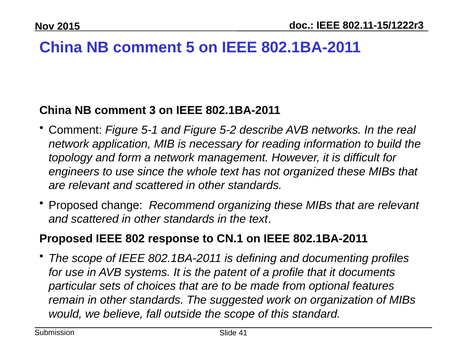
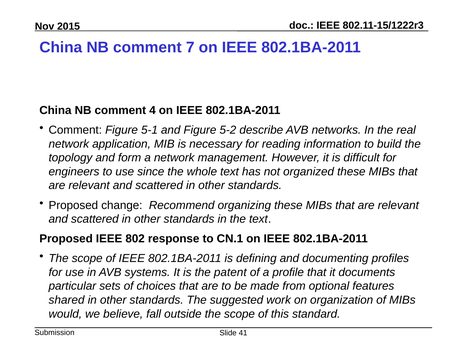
5: 5 -> 7
3: 3 -> 4
remain: remain -> shared
